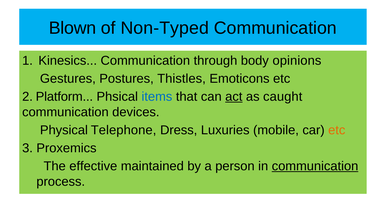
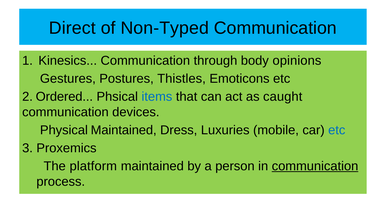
Blown: Blown -> Direct
Platform: Platform -> Ordered
act underline: present -> none
Physical Telephone: Telephone -> Maintained
etc at (337, 130) colour: orange -> blue
effective: effective -> platform
